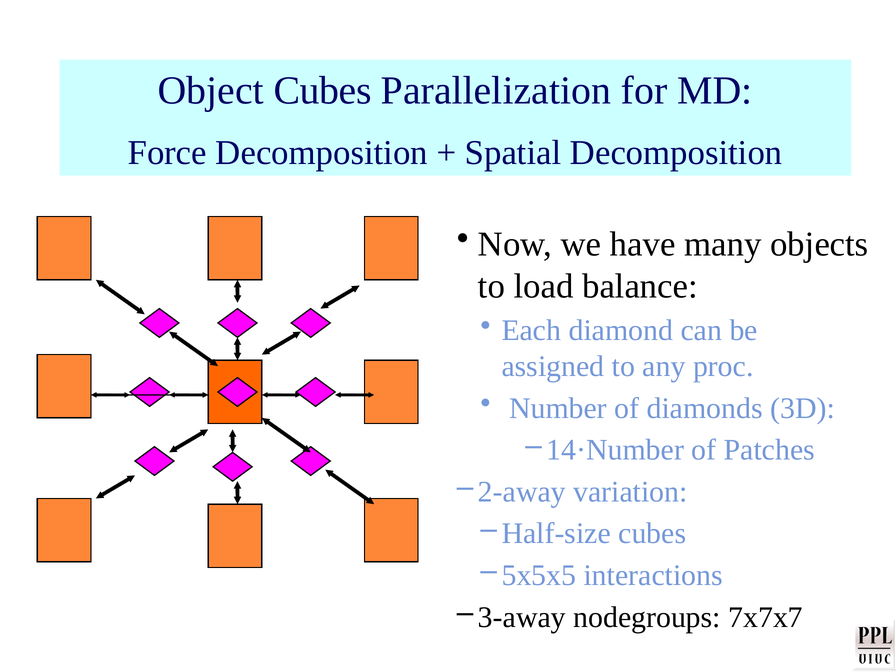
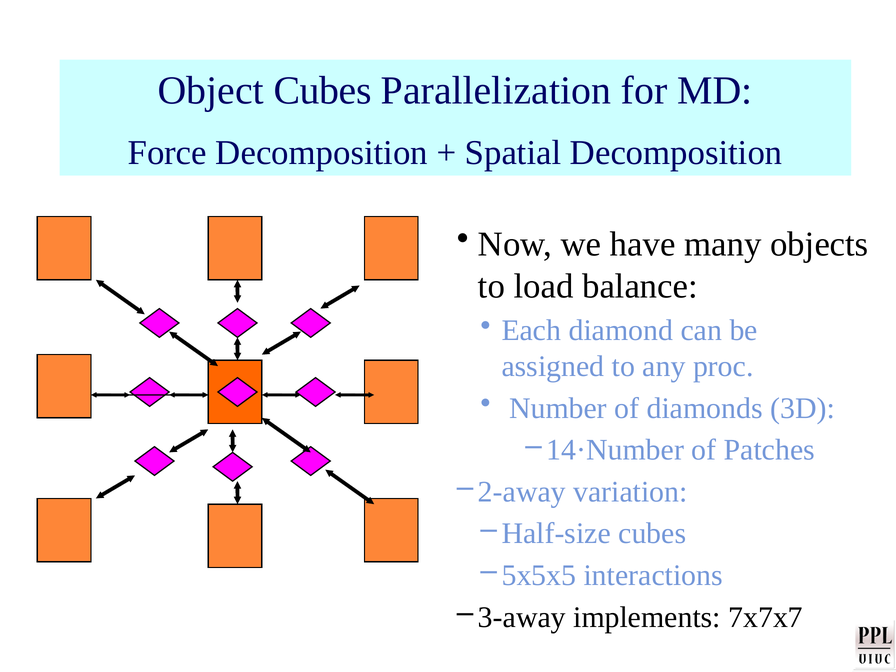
nodegroups: nodegroups -> implements
